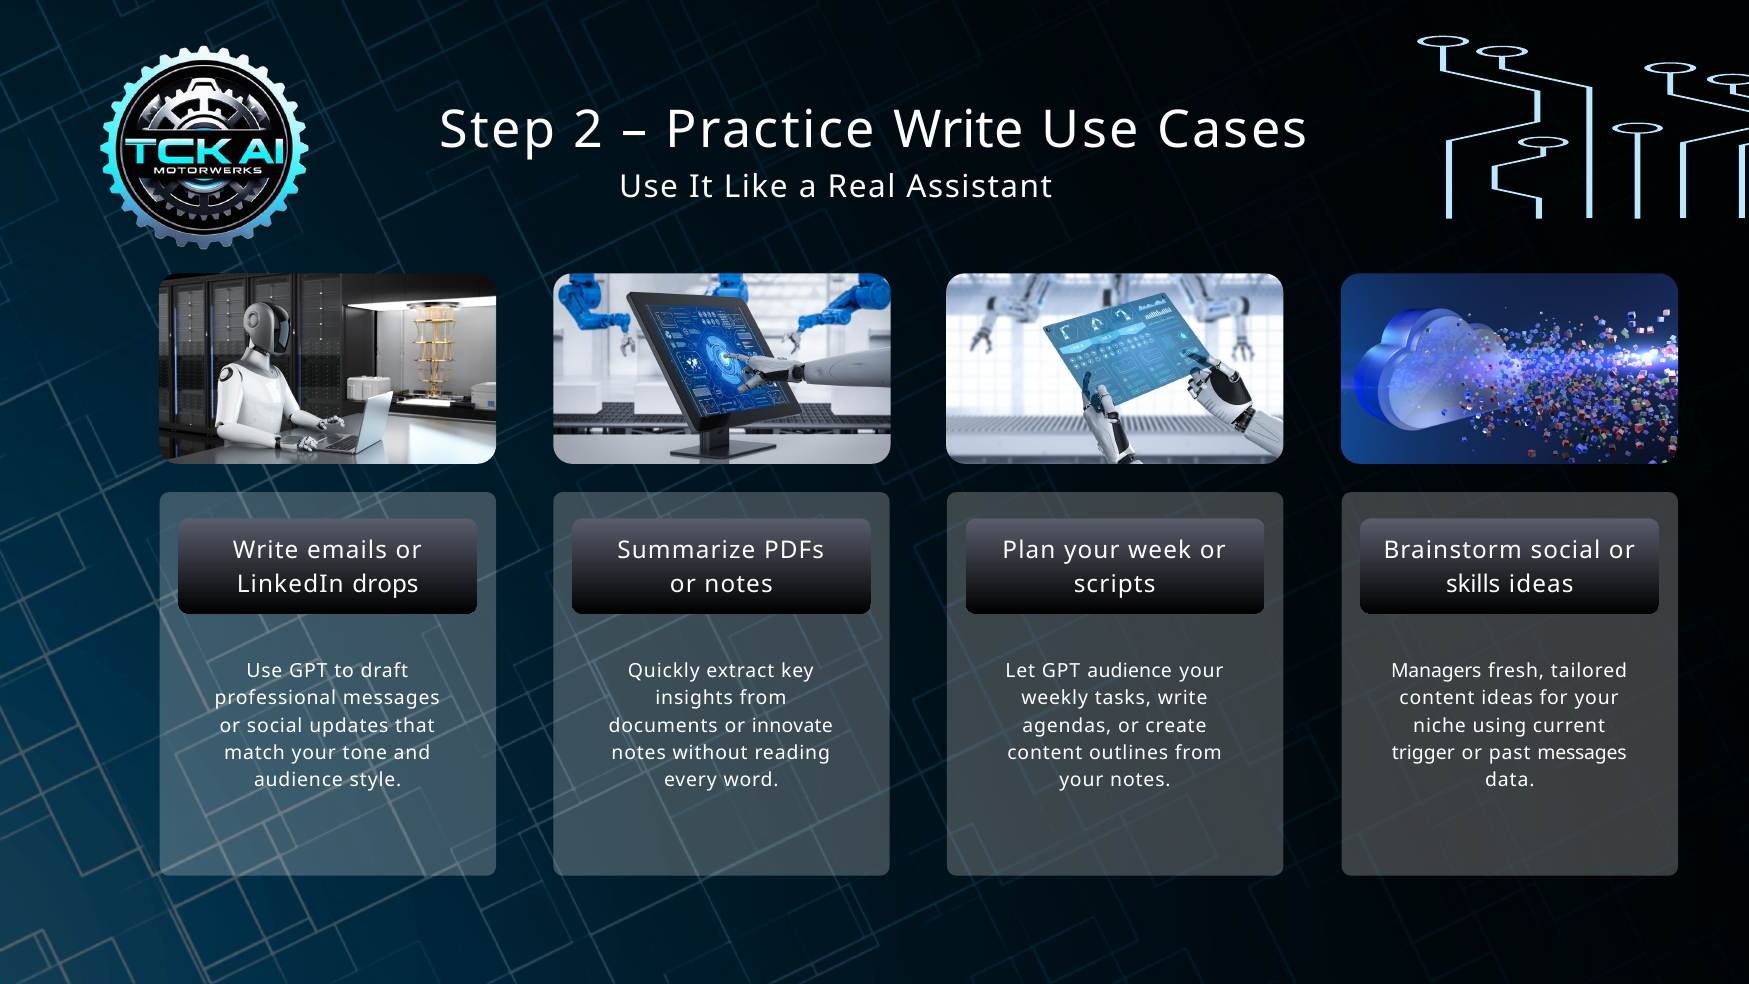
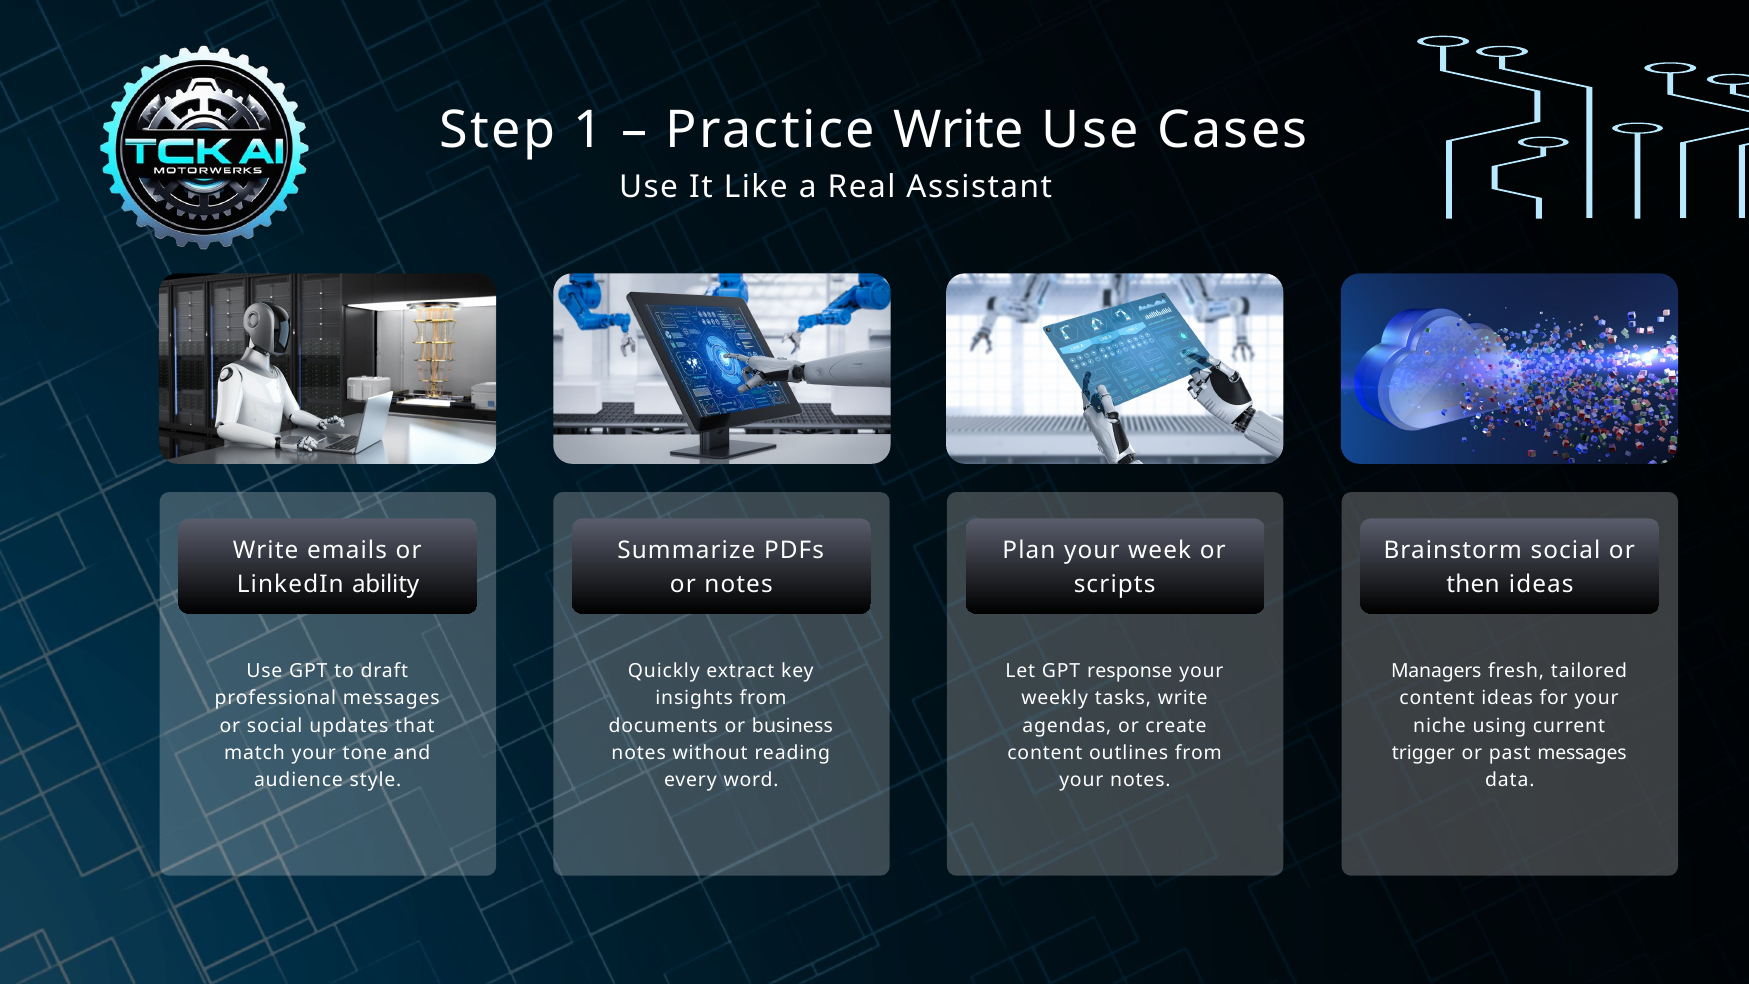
2: 2 -> 1
drops: drops -> ability
skills: skills -> then
GPT audience: audience -> response
innovate: innovate -> business
